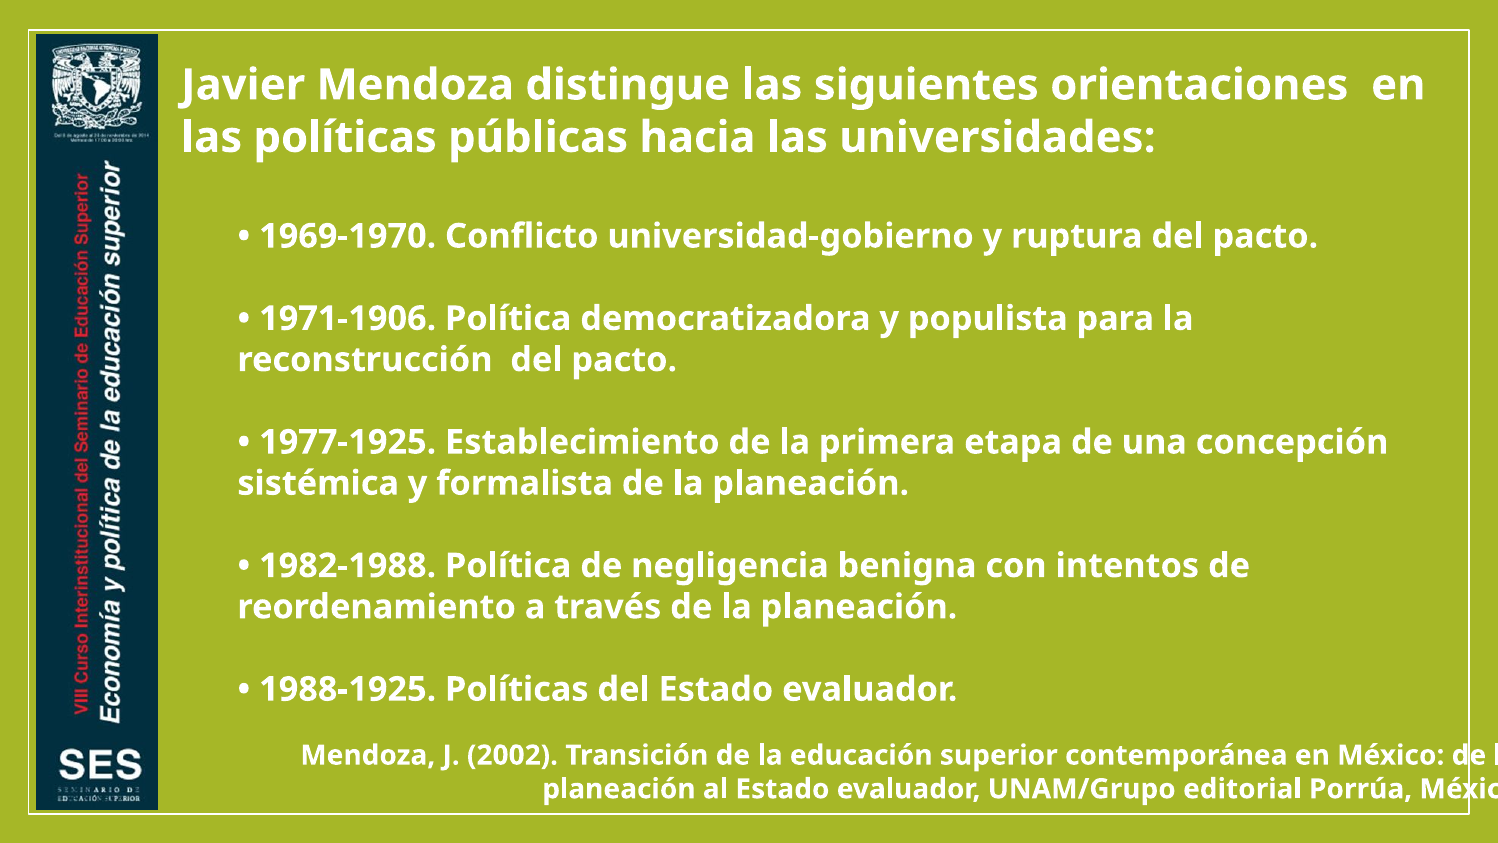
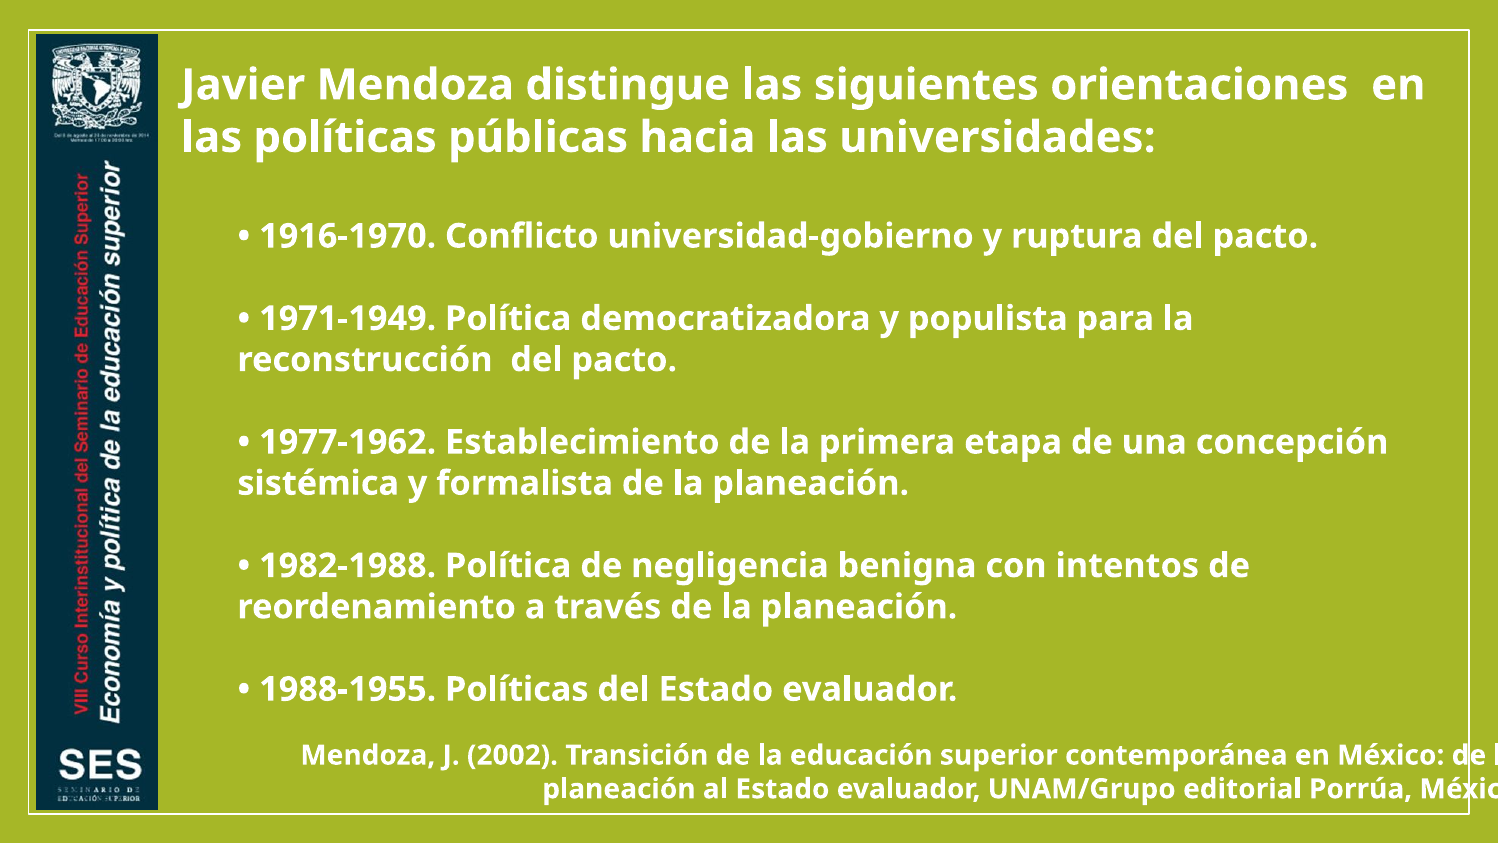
1969-1970: 1969-1970 -> 1916-1970
1971-1906: 1971-1906 -> 1971-1949
1977-1925: 1977-1925 -> 1977-1962
1988-1925: 1988-1925 -> 1988-1955
